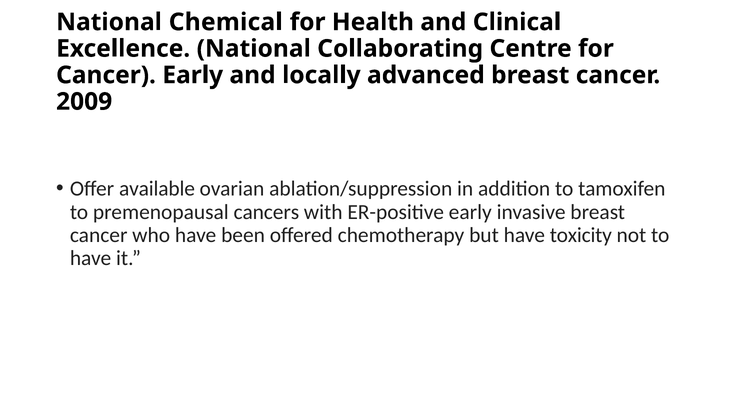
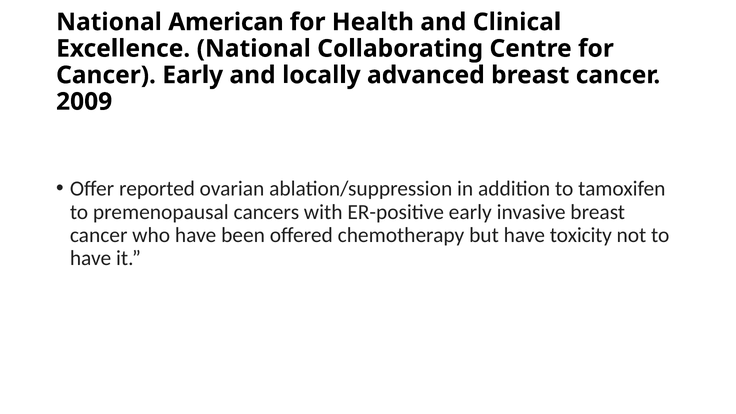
Chemical: Chemical -> American
available: available -> reported
